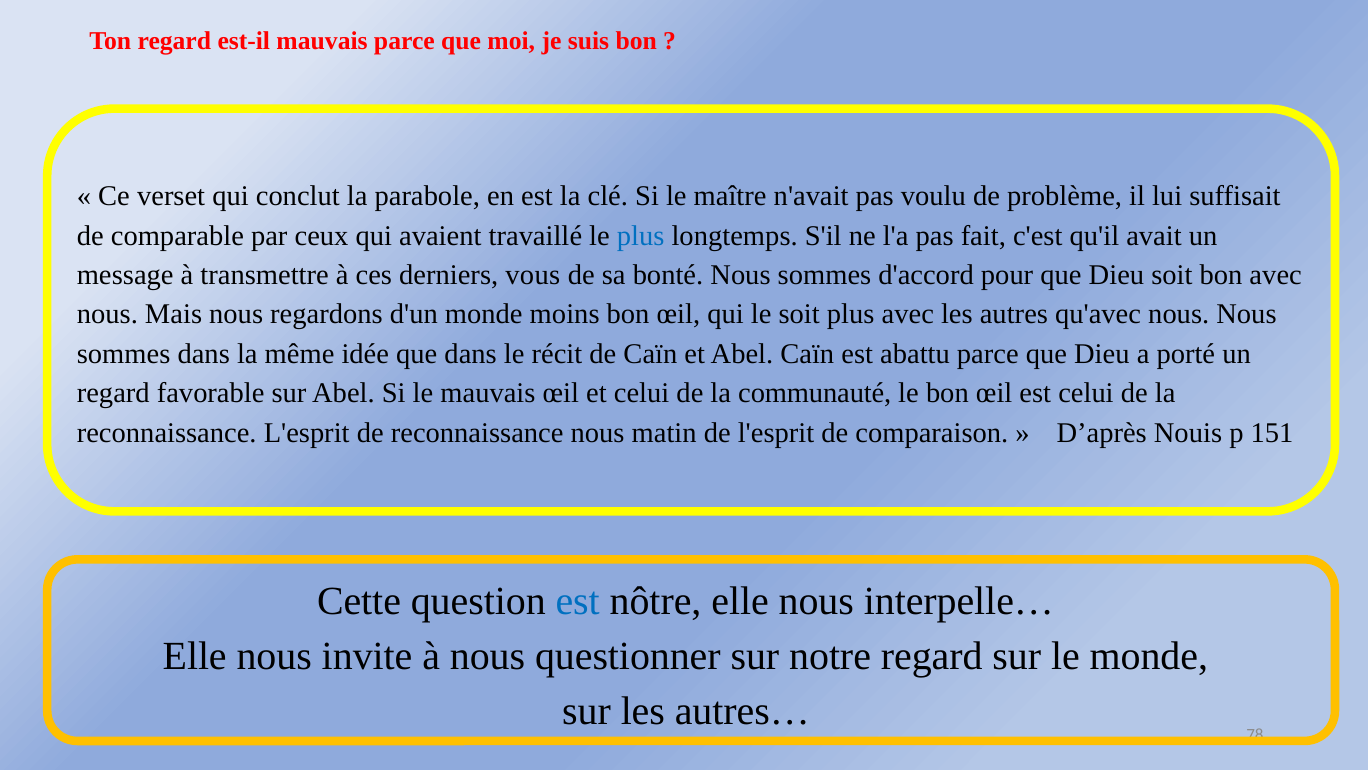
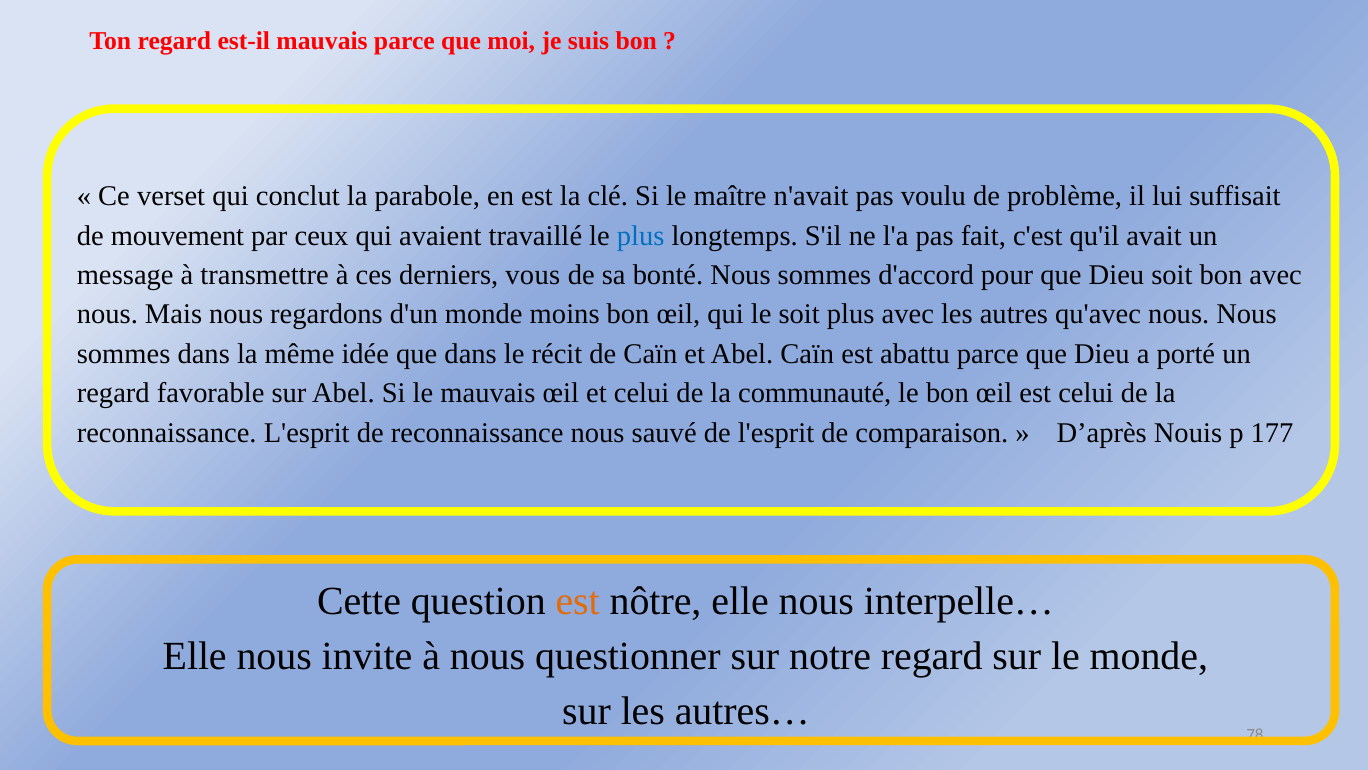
comparable: comparable -> mouvement
matin: matin -> sauvé
151: 151 -> 177
est at (578, 601) colour: blue -> orange
